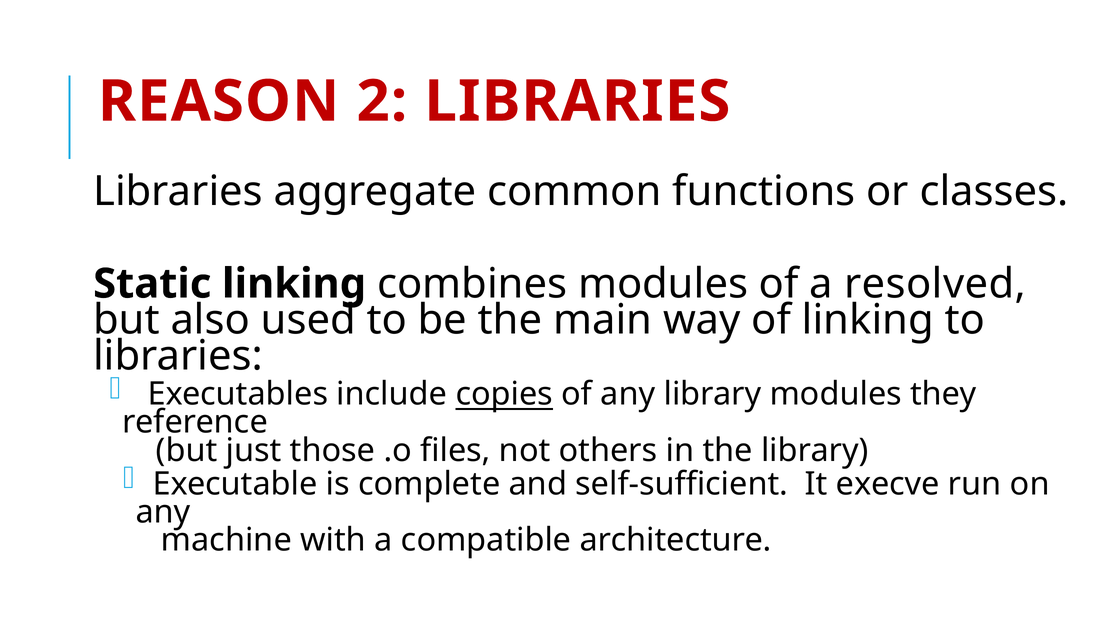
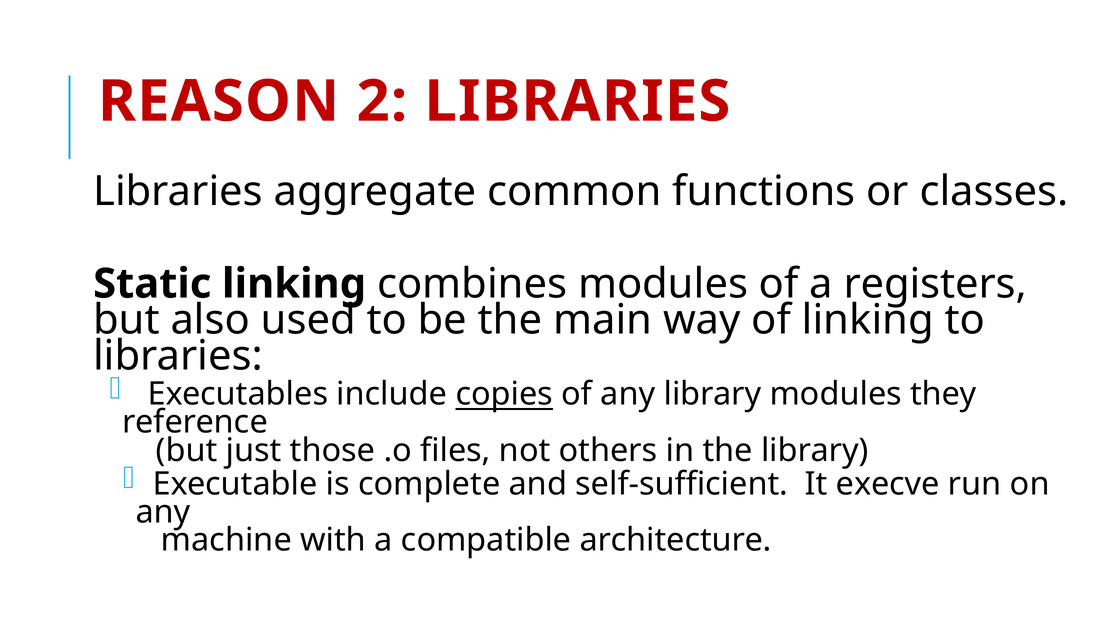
resolved: resolved -> registers
